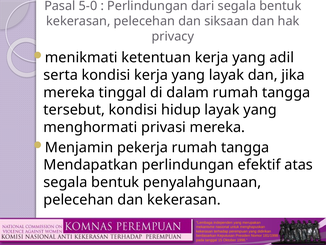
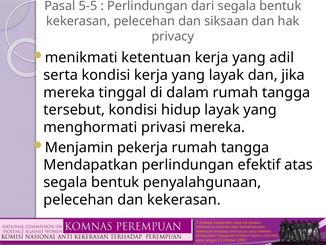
5-0: 5-0 -> 5-5
